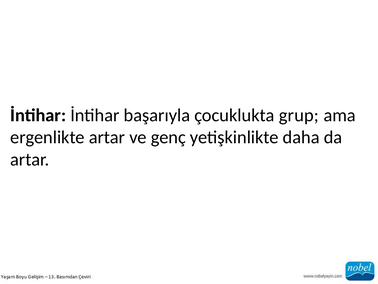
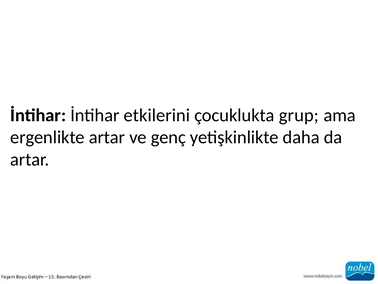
başarıyla: başarıyla -> etkilerini
